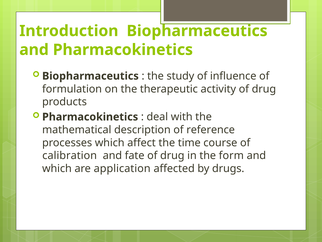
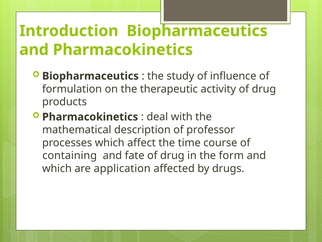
reference: reference -> professor
calibration: calibration -> containing
